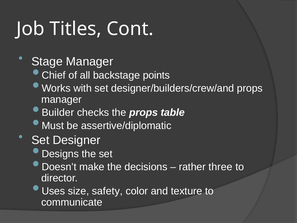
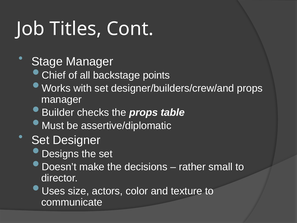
three: three -> small
safety: safety -> actors
